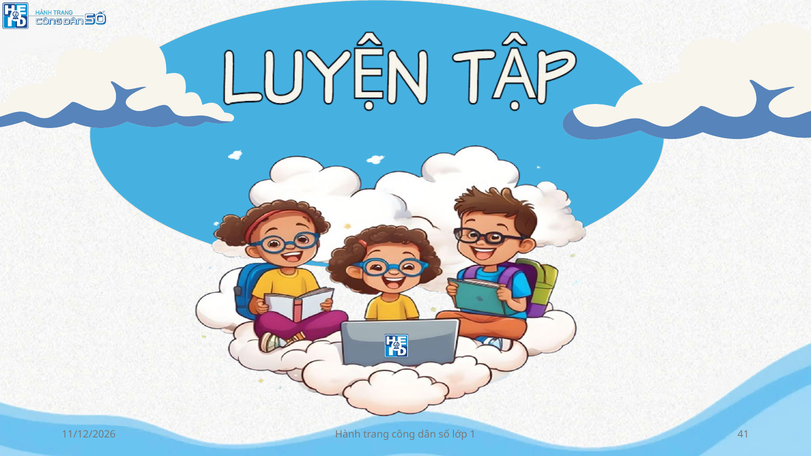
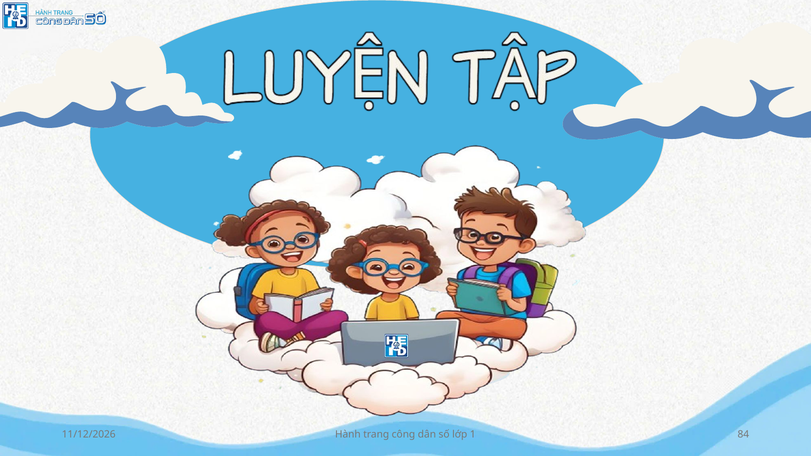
41: 41 -> 84
